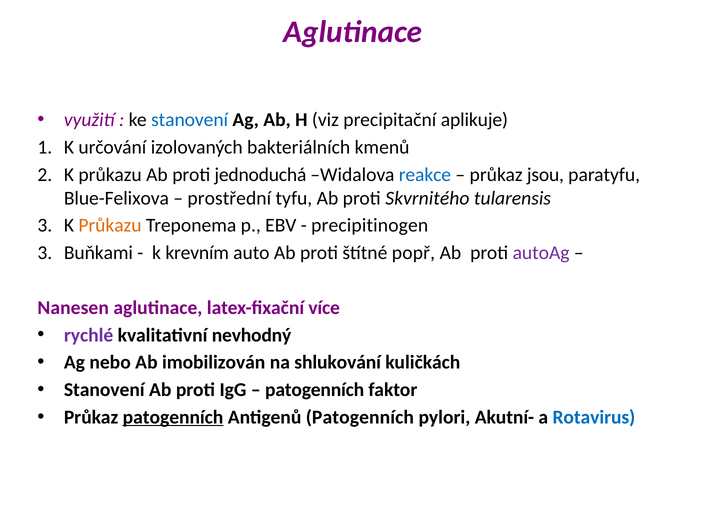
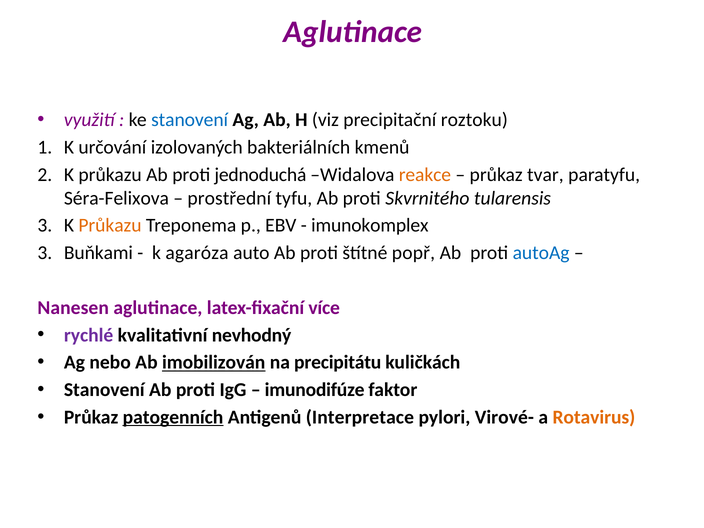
aplikuje: aplikuje -> roztoku
reakce colour: blue -> orange
jsou: jsou -> tvar
Blue-Felixova: Blue-Felixova -> Séra-Felixova
precipitinogen: precipitinogen -> imunokomplex
krevním: krevním -> agaróza
autoAg colour: purple -> blue
imobilizován underline: none -> present
shlukování: shlukování -> precipitátu
patogenních at (315, 390): patogenních -> imunodifúze
Antigenů Patogenních: Patogenních -> Interpretace
Akutní-: Akutní- -> Virové-
Rotavirus colour: blue -> orange
